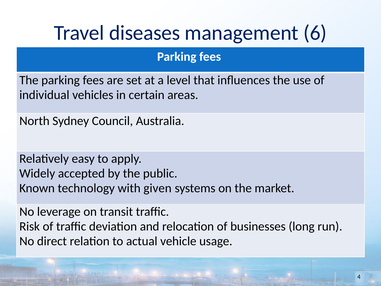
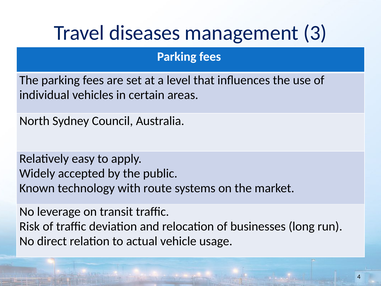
6: 6 -> 3
given: given -> route
